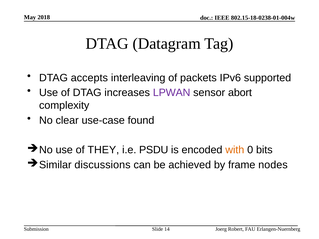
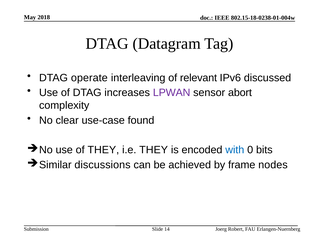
accepts: accepts -> operate
packets: packets -> relevant
supported: supported -> discussed
i.e PSDU: PSDU -> THEY
with colour: orange -> blue
